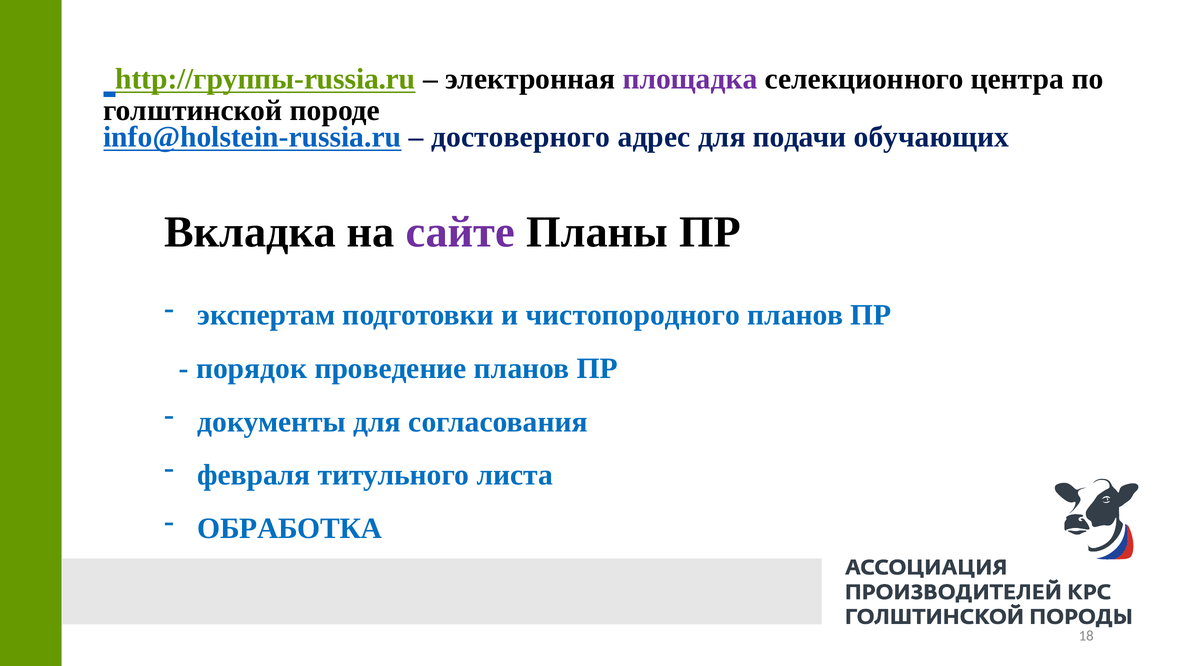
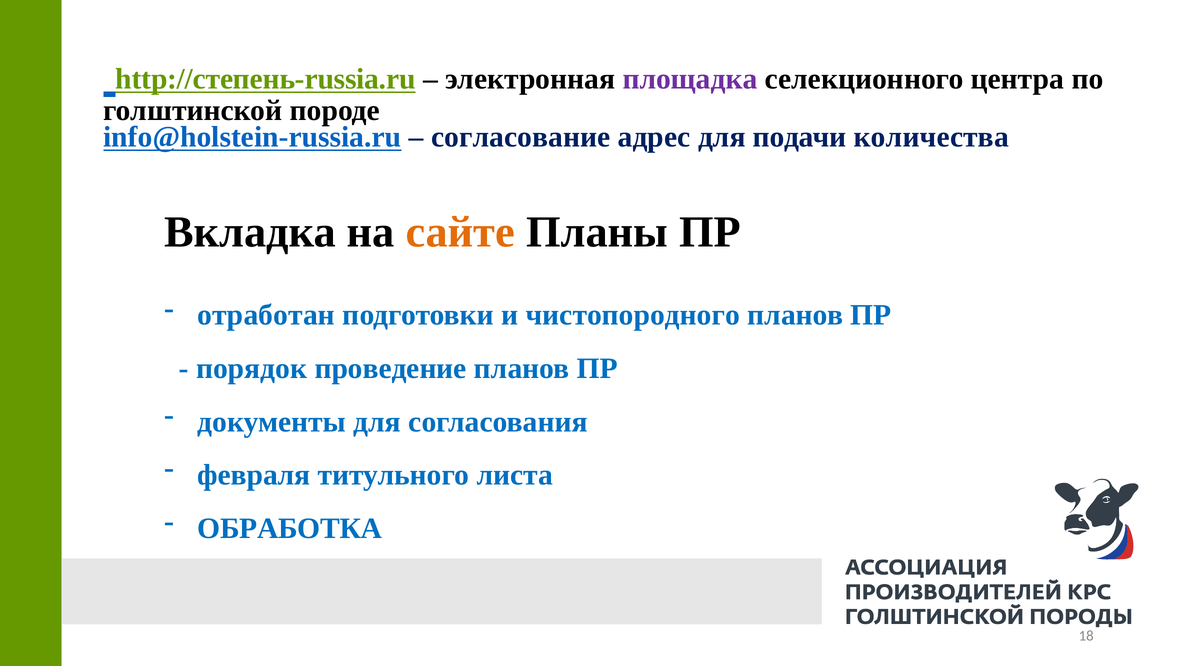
http://группы-russia.ru: http://группы-russia.ru -> http://степень-russia.ru
достоверного: достоверного -> согласование
обучающих: обучающих -> количества
сайте colour: purple -> orange
экспертам: экспертам -> отработан
